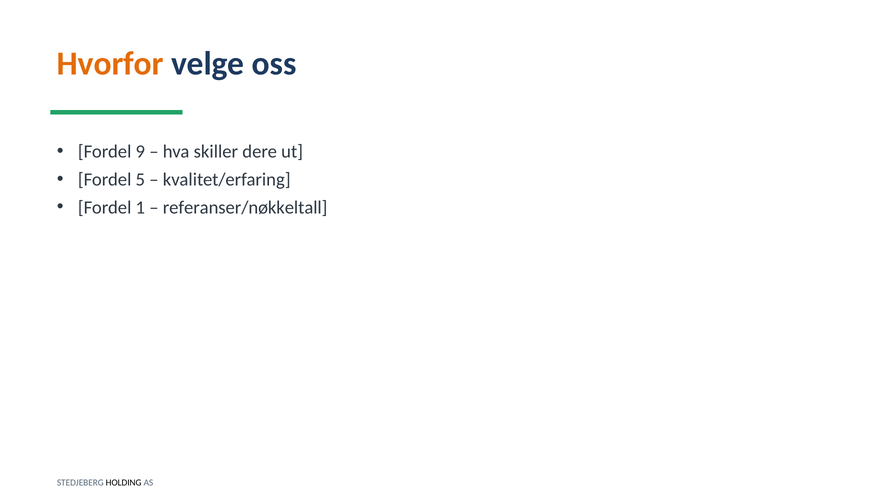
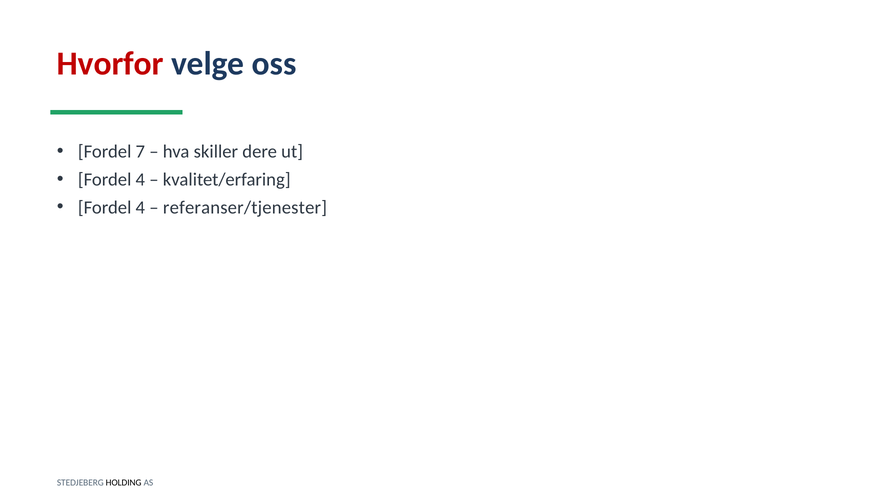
Hvorfor colour: orange -> red
9: 9 -> 7
5 at (140, 180): 5 -> 4
1 at (140, 208): 1 -> 4
referanser/nøkkeltall: referanser/nøkkeltall -> referanser/tjenester
